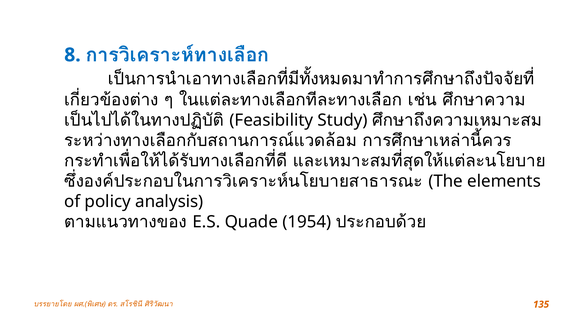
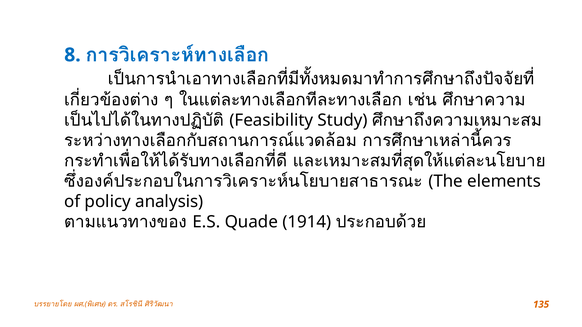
1954: 1954 -> 1914
